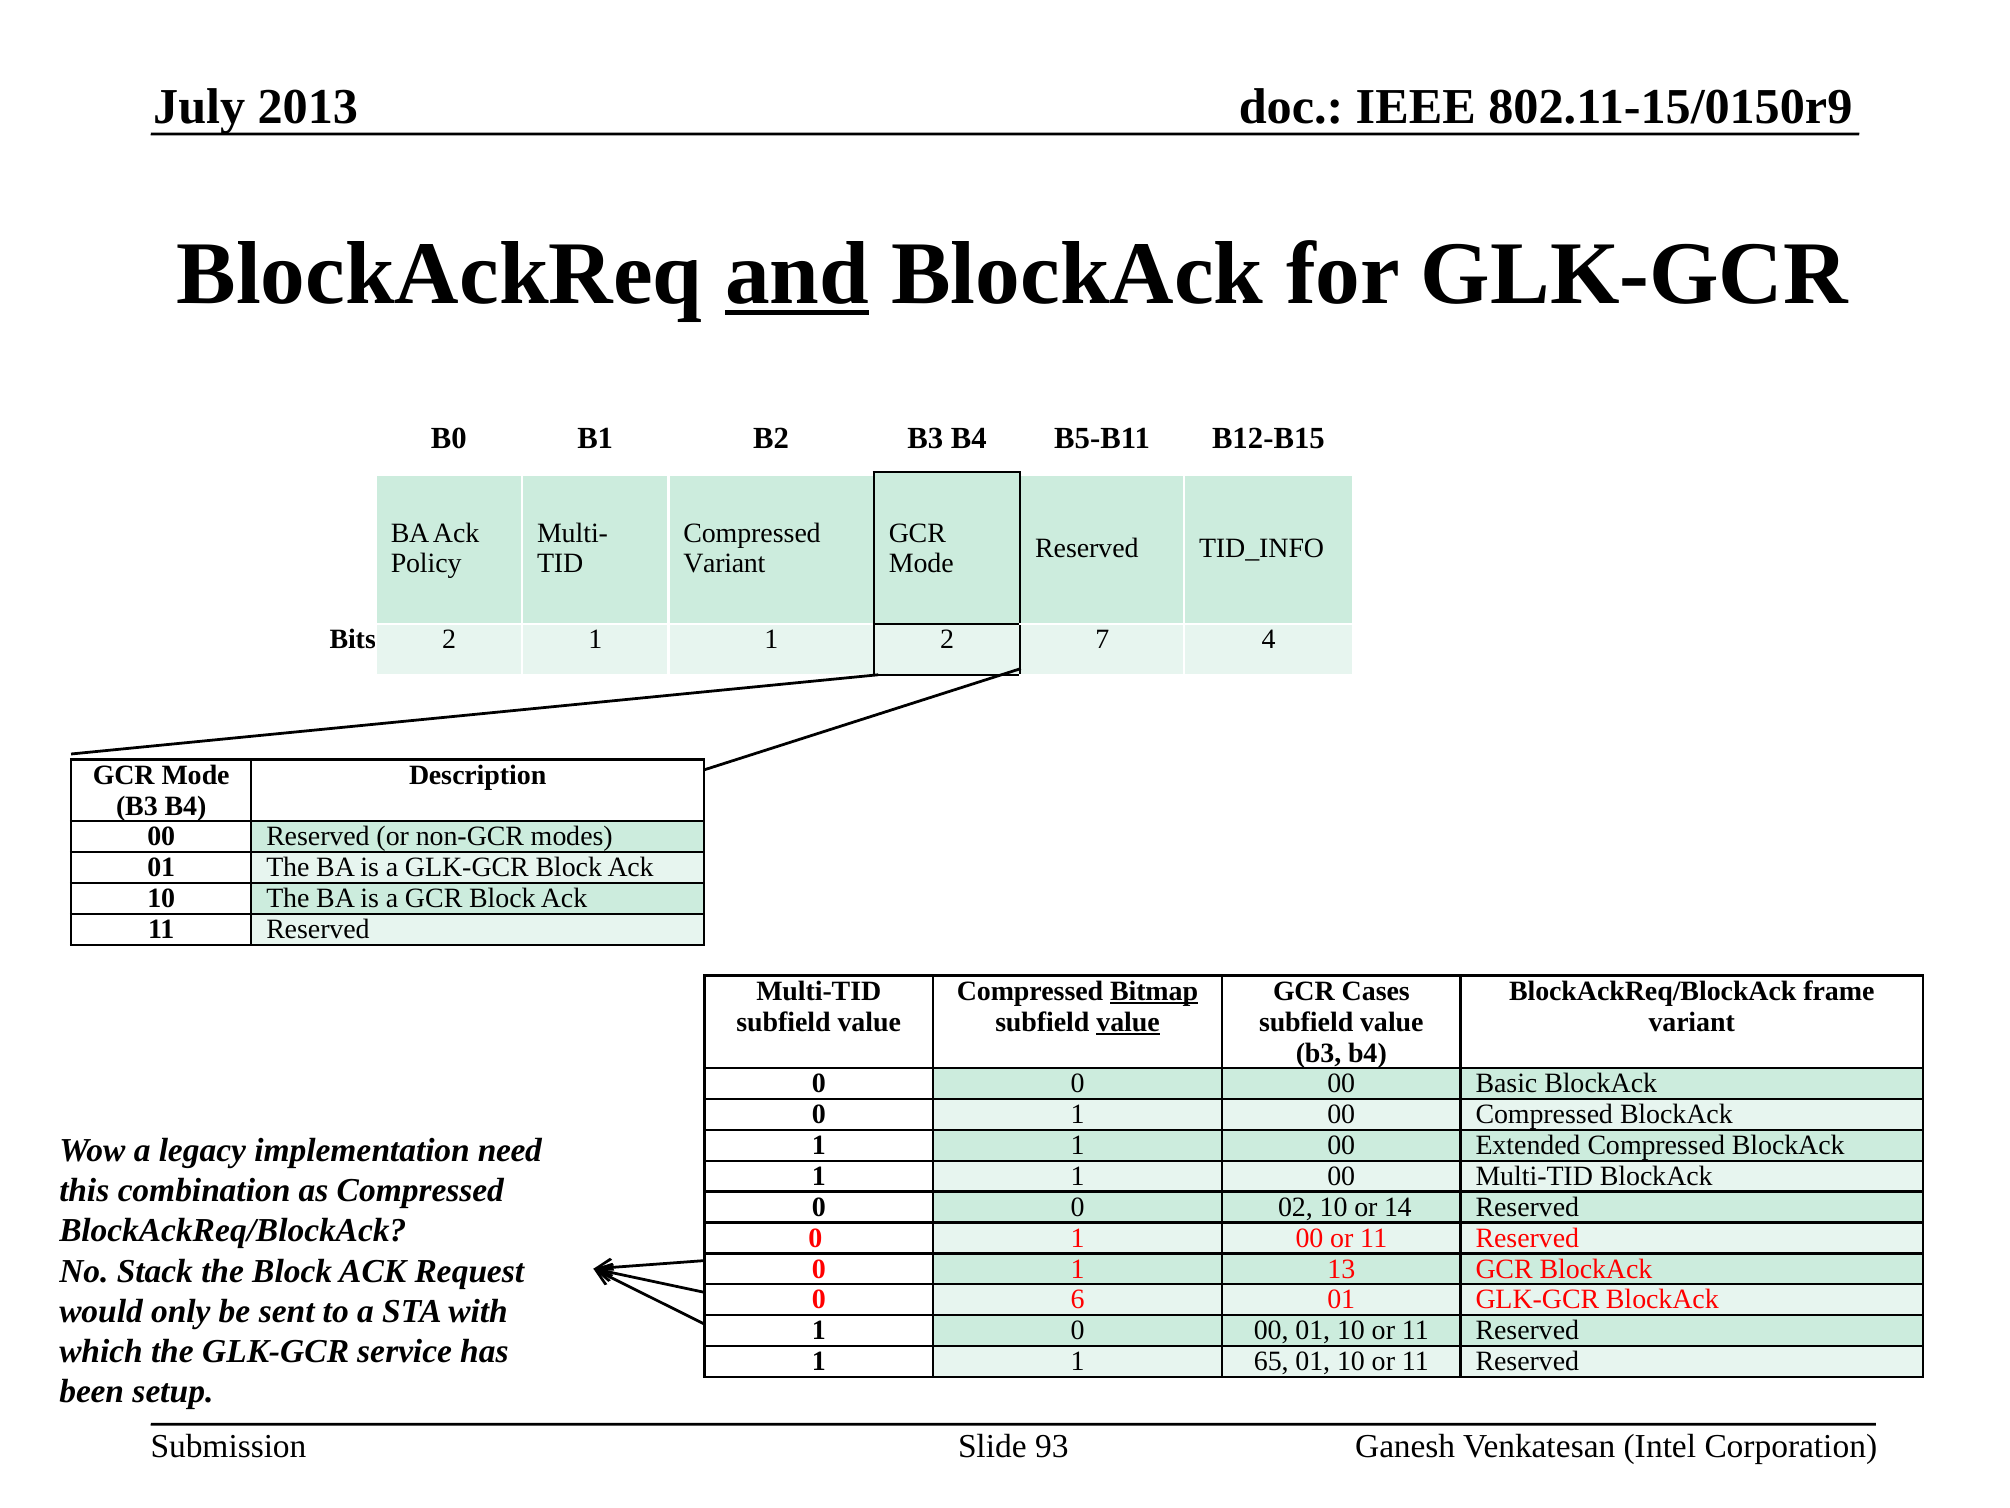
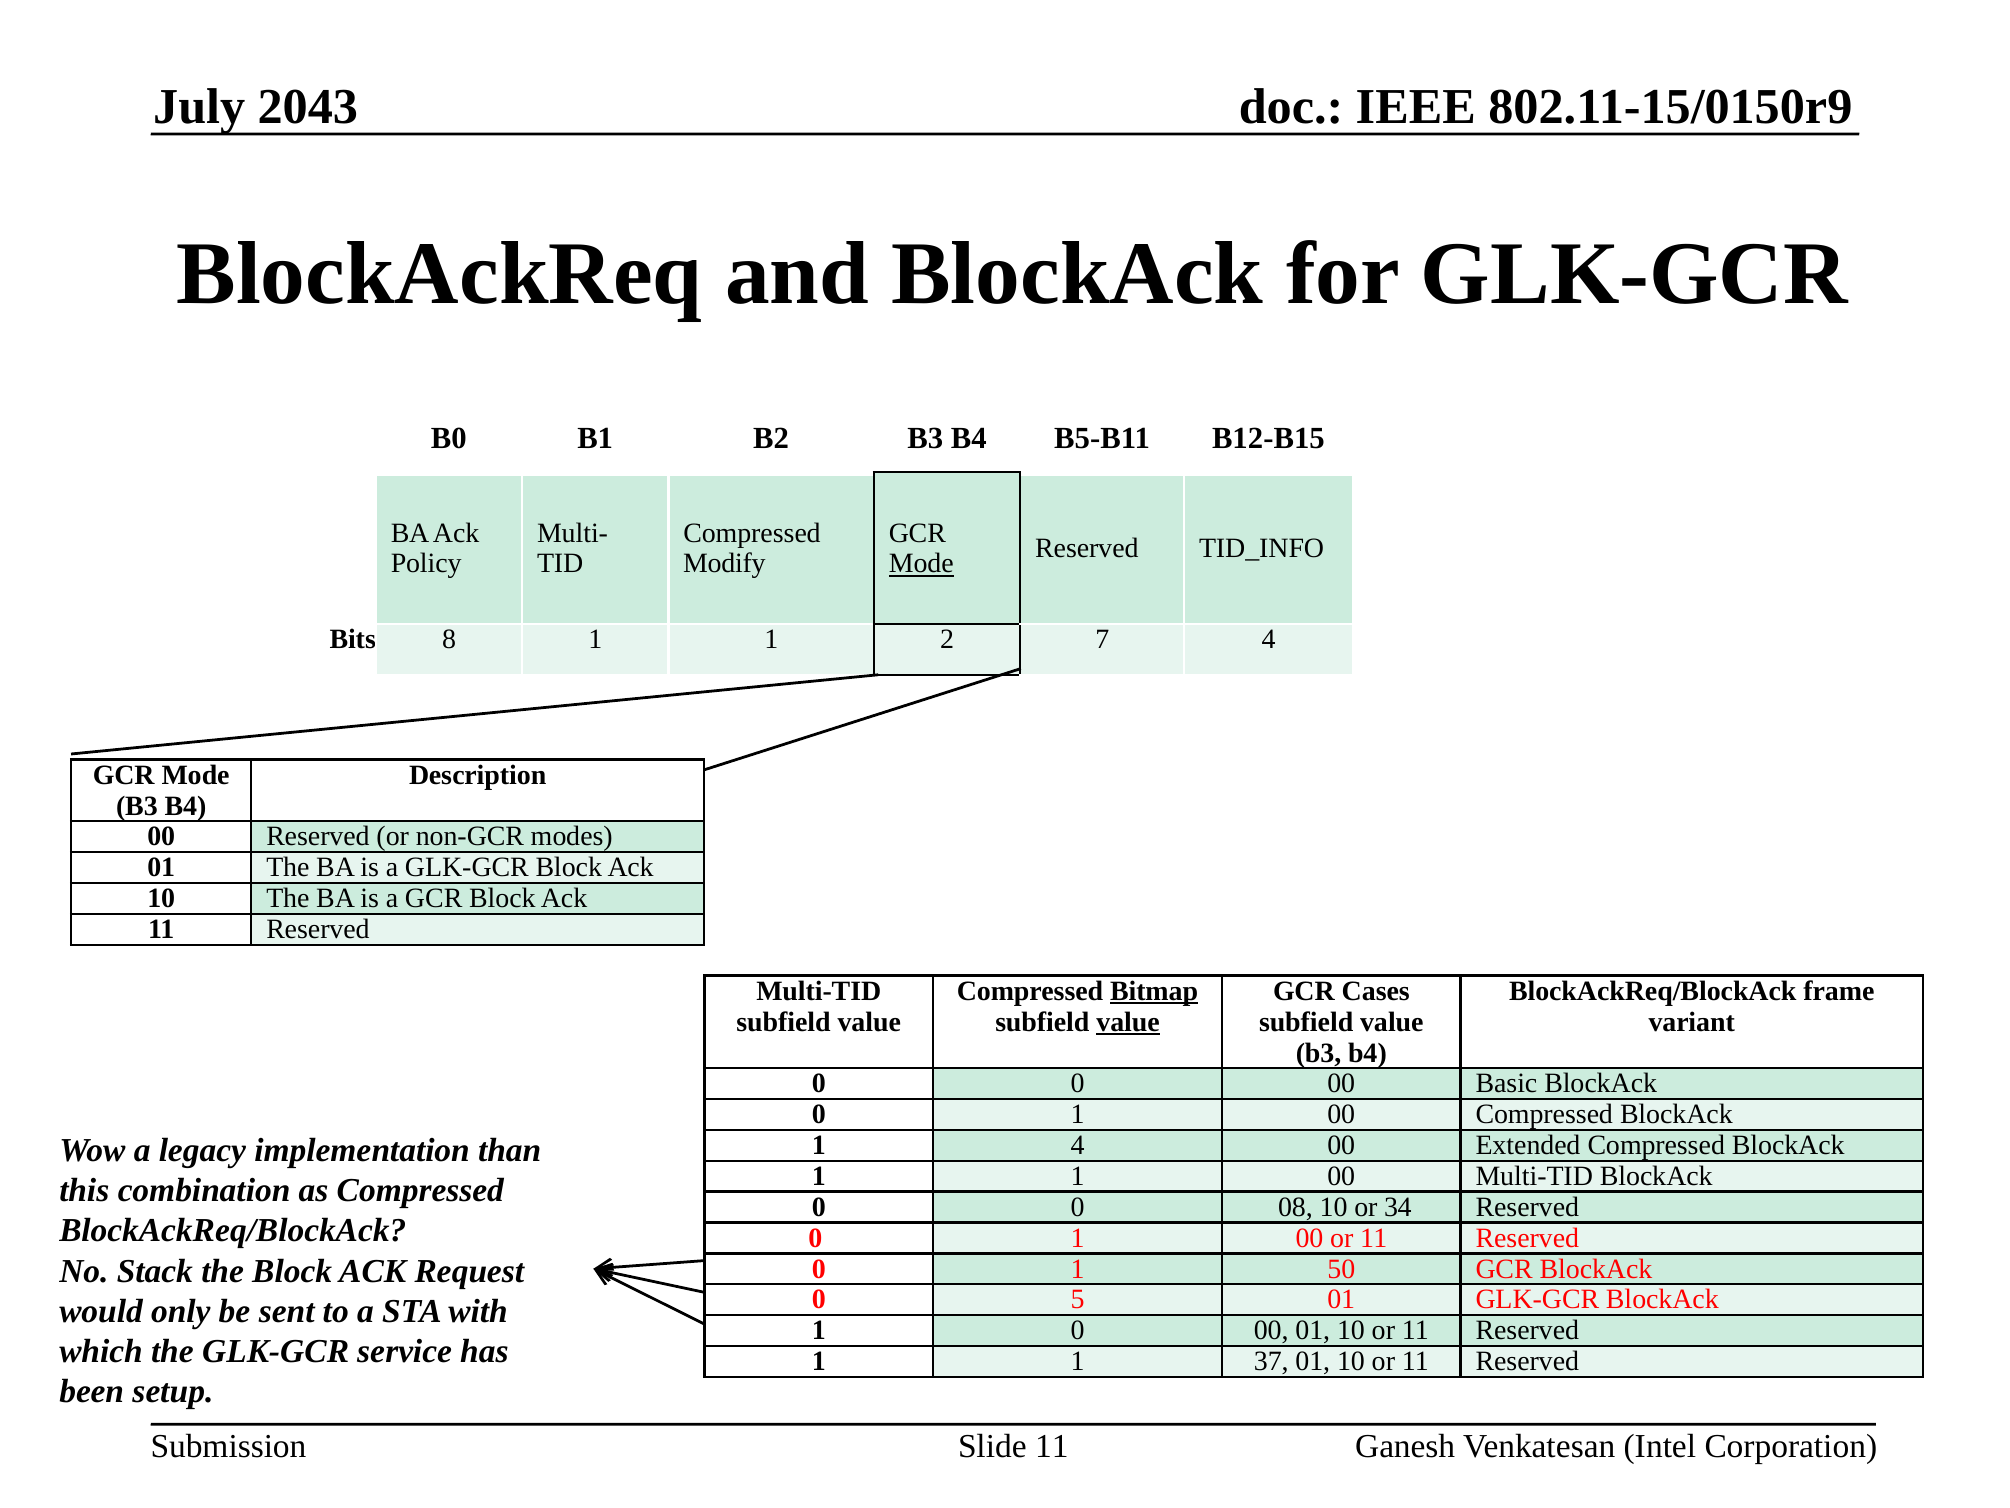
2013: 2013 -> 2043
and underline: present -> none
Variant at (724, 564): Variant -> Modify
Mode at (921, 564) underline: none -> present
Bits 2: 2 -> 8
1 at (1078, 1145): 1 -> 4
need: need -> than
02: 02 -> 08
14: 14 -> 34
13: 13 -> 50
6: 6 -> 5
65: 65 -> 37
Slide 93: 93 -> 11
